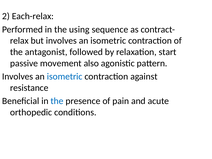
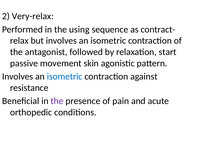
Each-relax: Each-relax -> Very-relax
also: also -> skin
the at (57, 101) colour: blue -> purple
